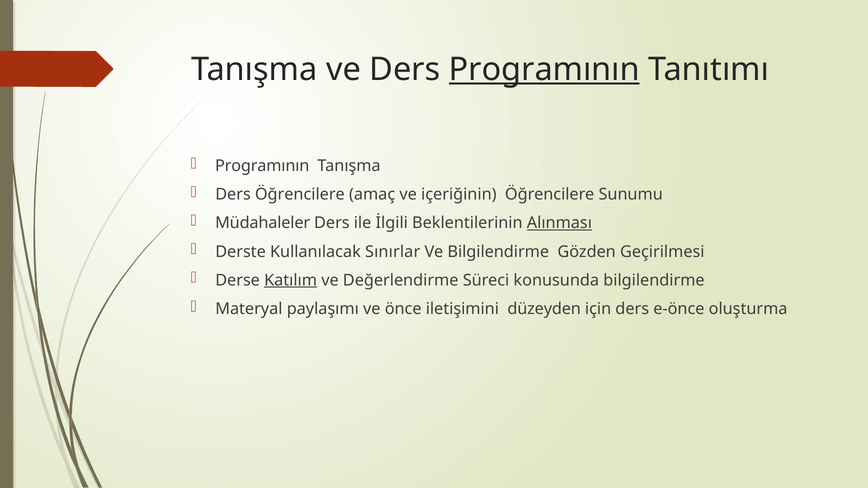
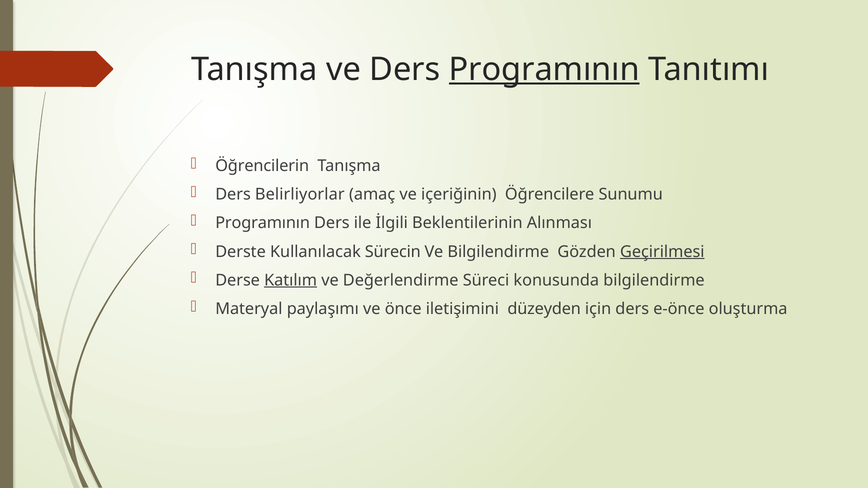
Programının at (262, 166): Programının -> Öğrencilerin
Ders Öğrencilere: Öğrencilere -> Belirliyorlar
Müdahaleler at (263, 223): Müdahaleler -> Programının
Alınması underline: present -> none
Sınırlar: Sınırlar -> Sürecin
Geçirilmesi underline: none -> present
